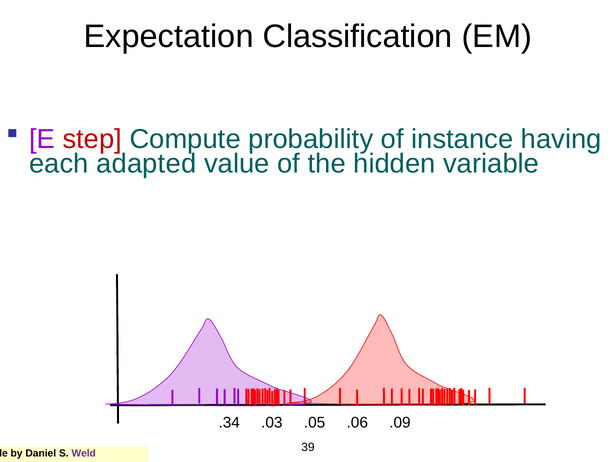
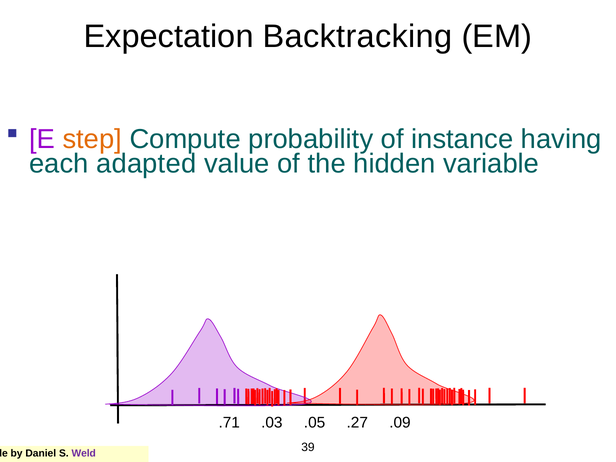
Classification: Classification -> Backtracking
step colour: red -> orange
.34: .34 -> .71
.06: .06 -> .27
